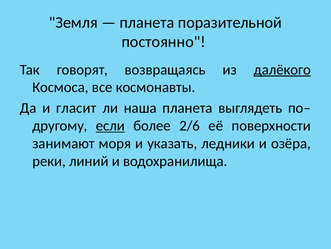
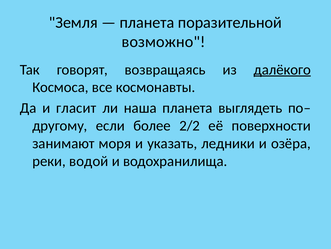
постоянно: постоянно -> возможно
если underline: present -> none
2/6: 2/6 -> 2/2
линий: линий -> водой
